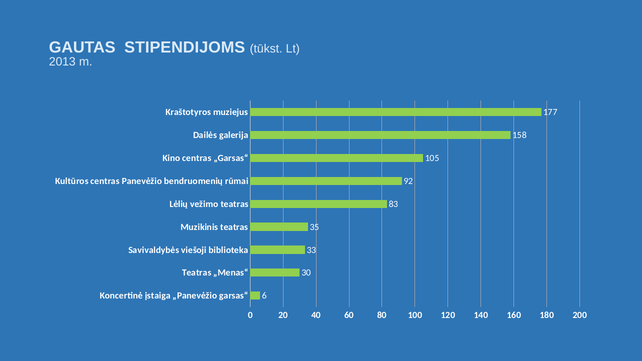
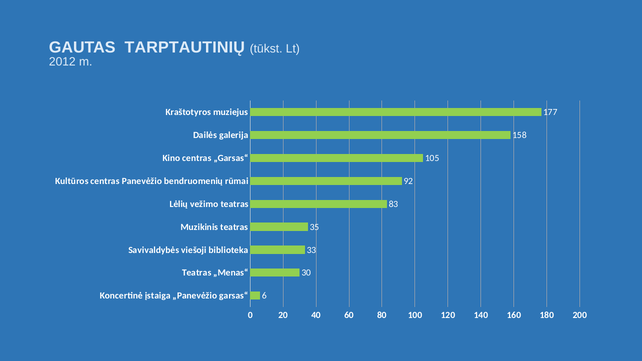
STIPENDIJOMS: STIPENDIJOMS -> TARPTAUTINIŲ
2013: 2013 -> 2012
